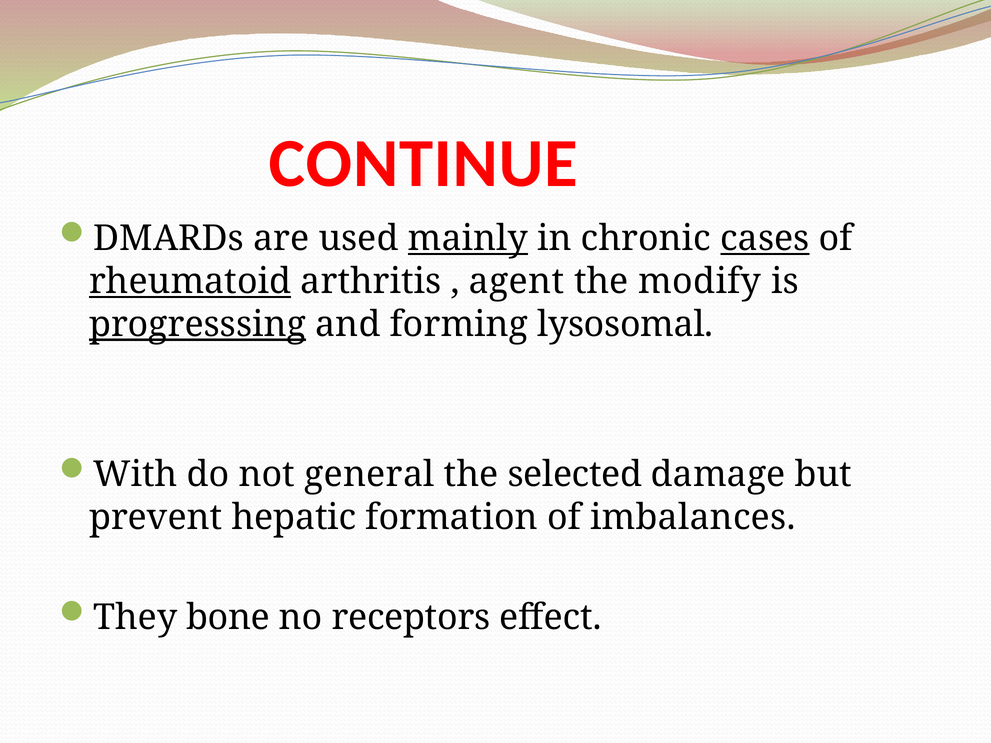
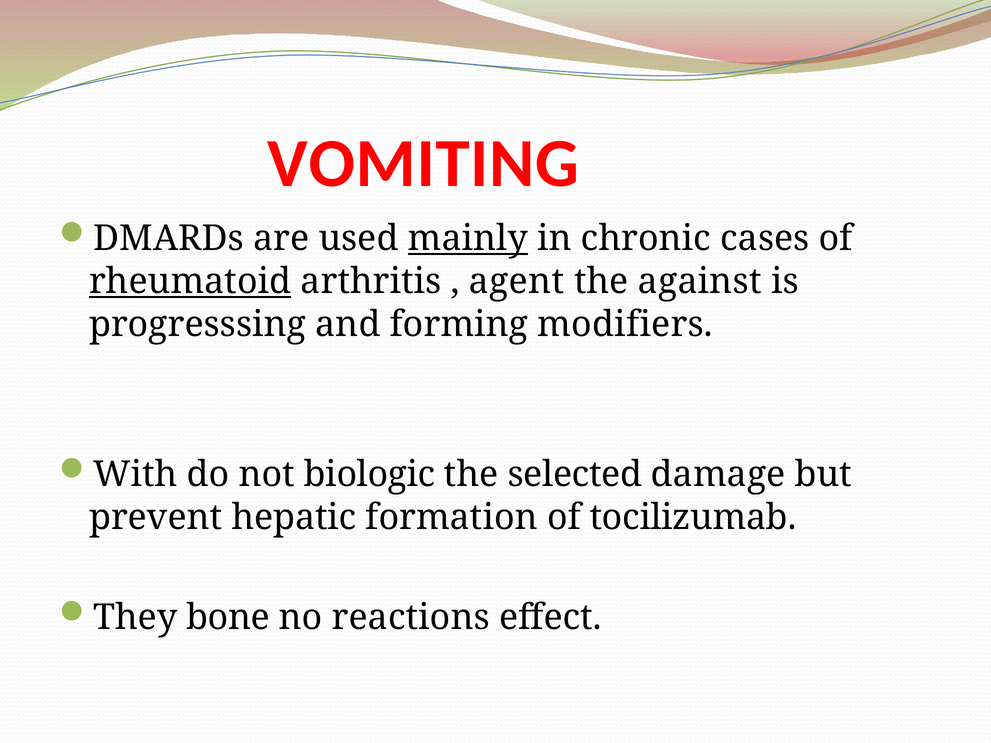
CONTINUE: CONTINUE -> VOMITING
cases underline: present -> none
modify: modify -> against
progresssing underline: present -> none
lysosomal: lysosomal -> modifiers
general: general -> biologic
imbalances: imbalances -> tocilizumab
receptors: receptors -> reactions
